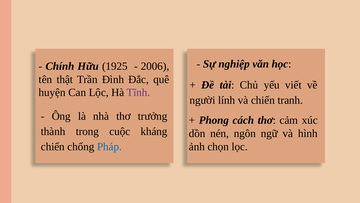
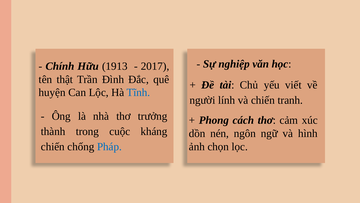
1925: 1925 -> 1913
2006: 2006 -> 2017
Tĩnh colour: purple -> blue
